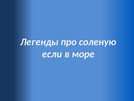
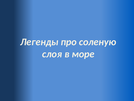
если: если -> слоя
